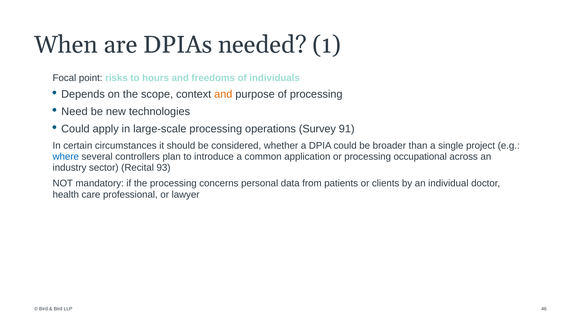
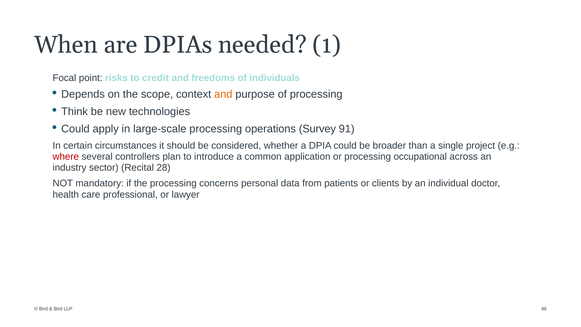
hours: hours -> credit
Need: Need -> Think
where colour: blue -> red
93: 93 -> 28
